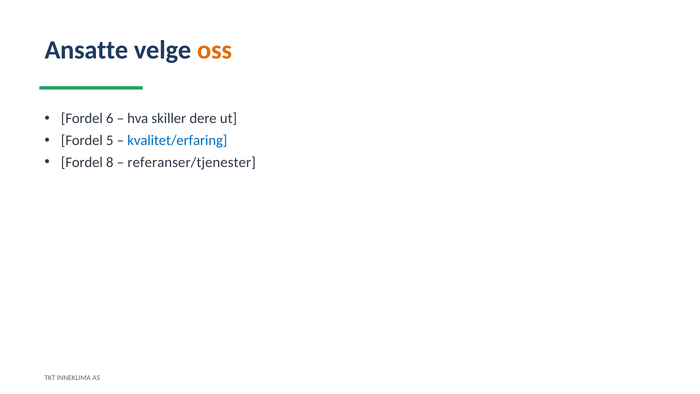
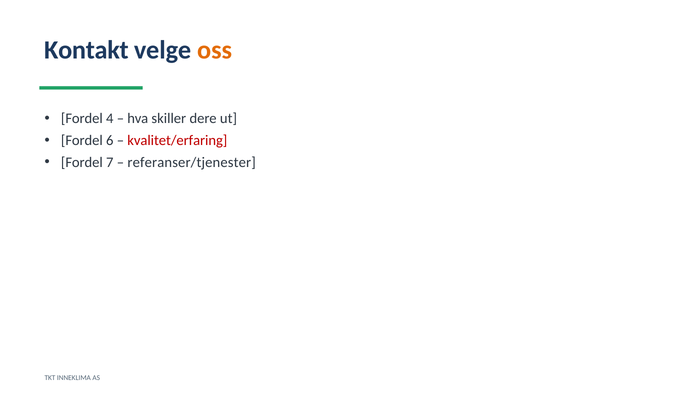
Ansatte: Ansatte -> Kontakt
6: 6 -> 4
5: 5 -> 6
kvalitet/erfaring colour: blue -> red
8: 8 -> 7
